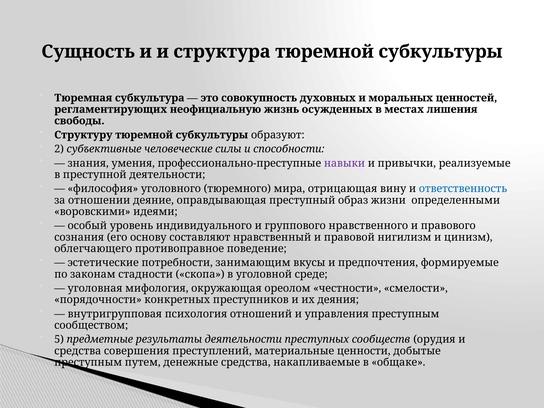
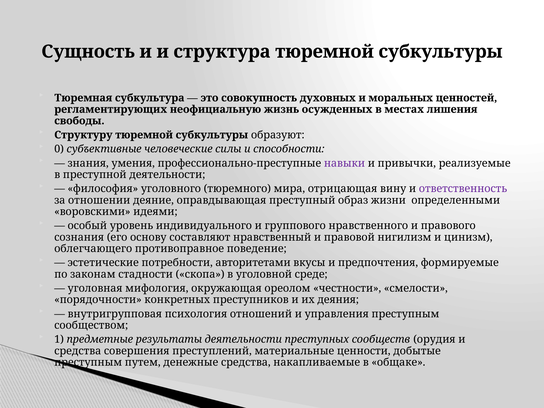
2: 2 -> 0
ответственность colour: blue -> purple
занимающим: занимающим -> авторитетами
5: 5 -> 1
